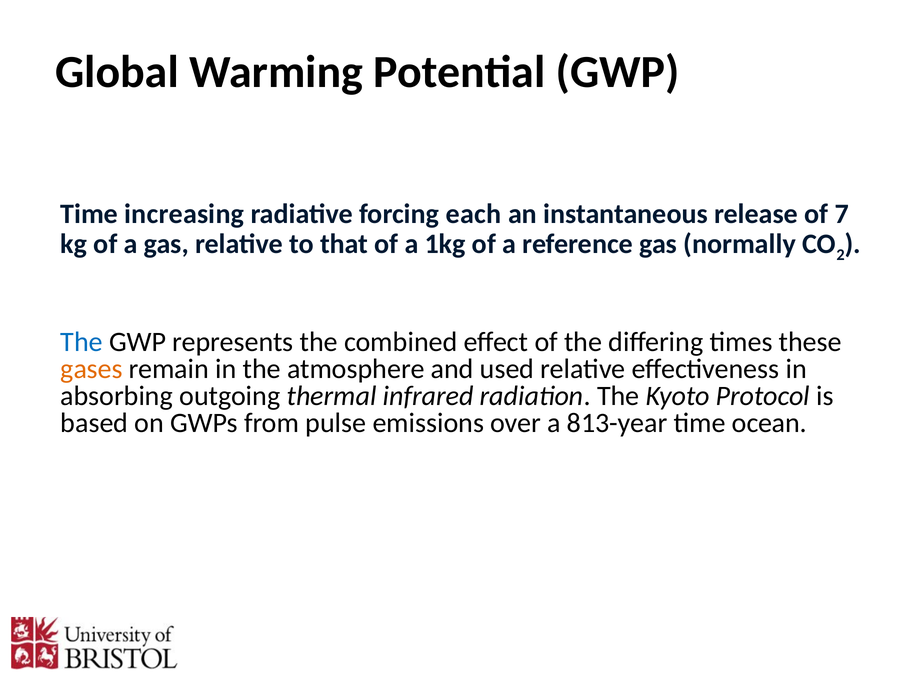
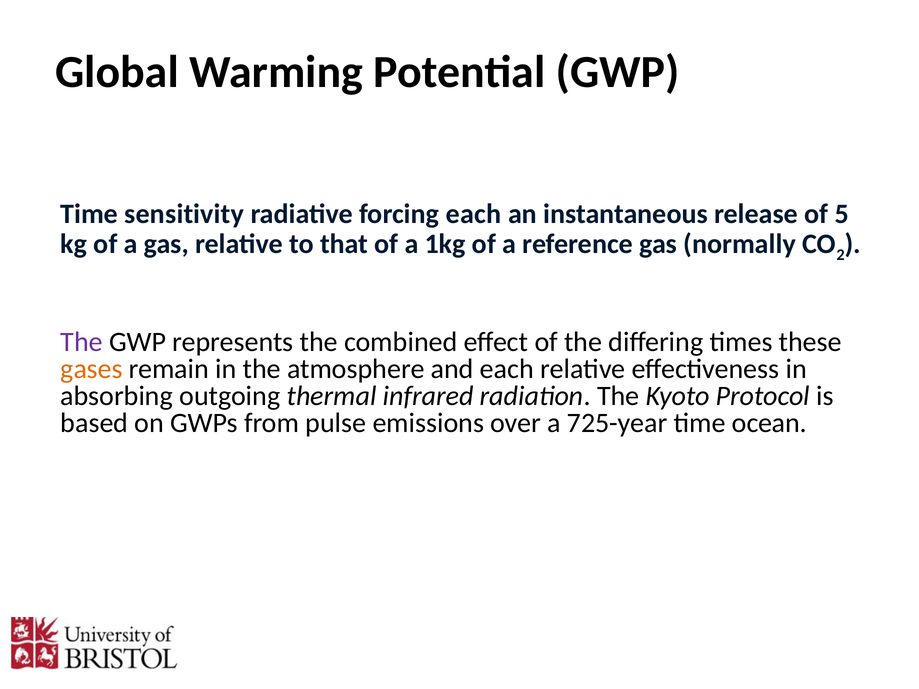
increasing: increasing -> sensitivity
7: 7 -> 5
The at (82, 342) colour: blue -> purple
and used: used -> each
813-year: 813-year -> 725-year
